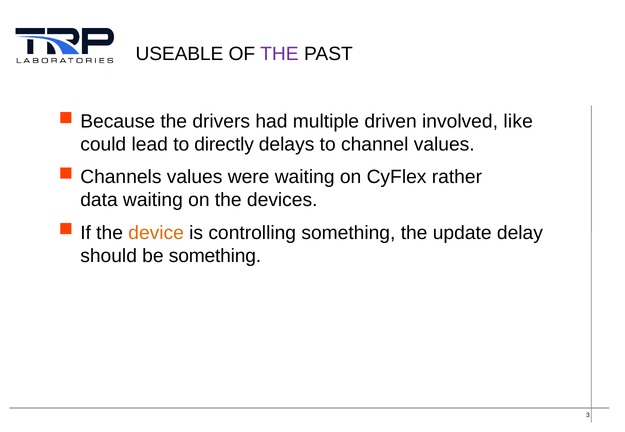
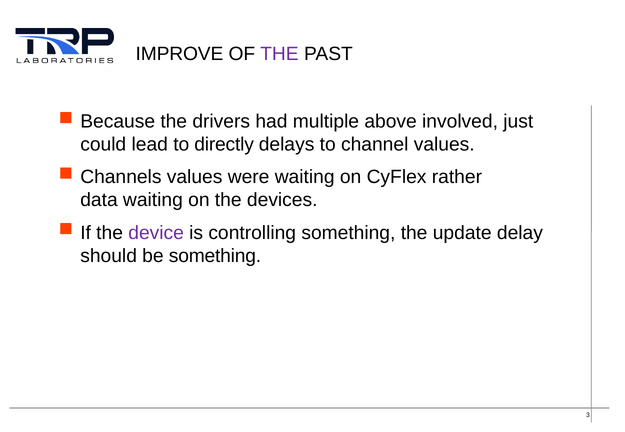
USEABLE: USEABLE -> IMPROVE
driven: driven -> above
like: like -> just
device colour: orange -> purple
